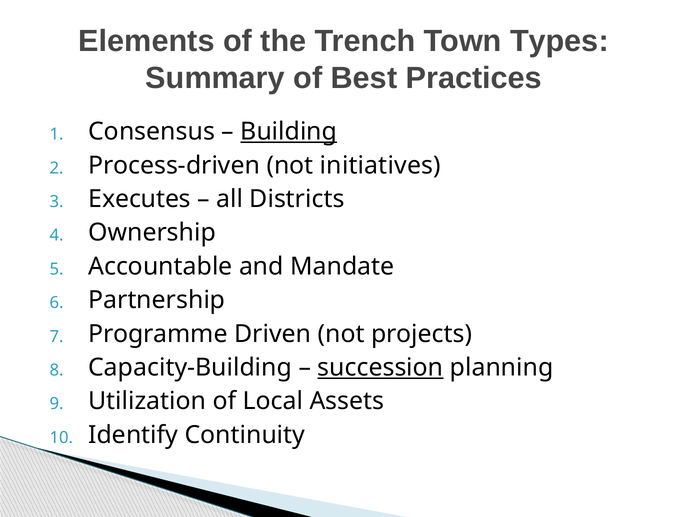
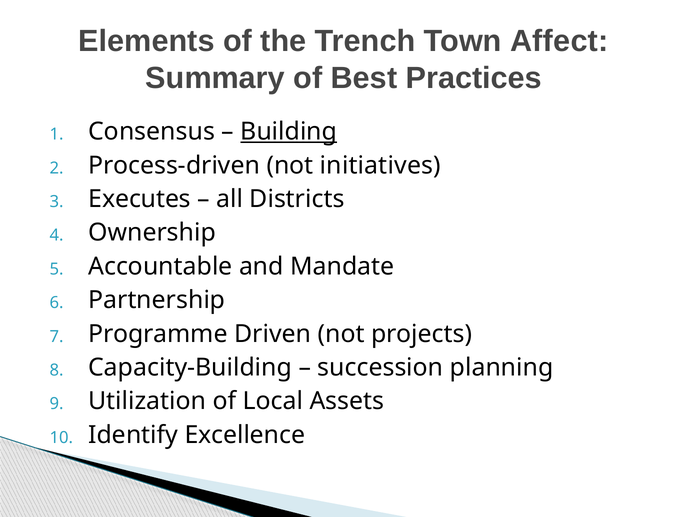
Types: Types -> Affect
succession underline: present -> none
Continuity: Continuity -> Excellence
